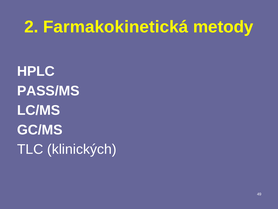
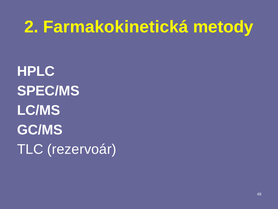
PASS/MS: PASS/MS -> SPEC/MS
klinických: klinických -> rezervoár
